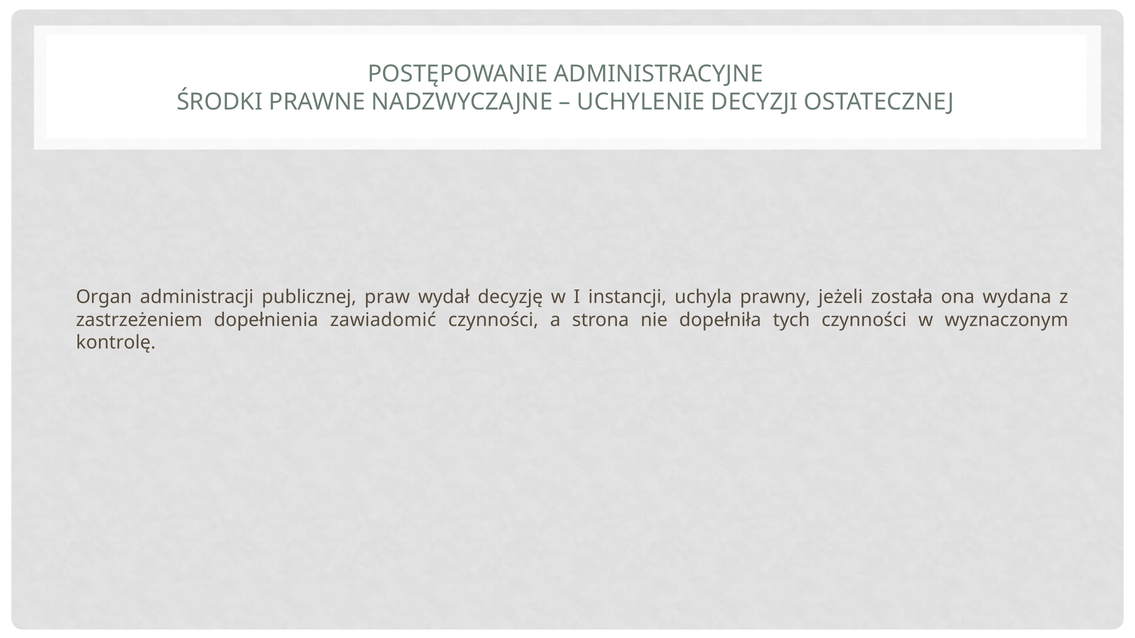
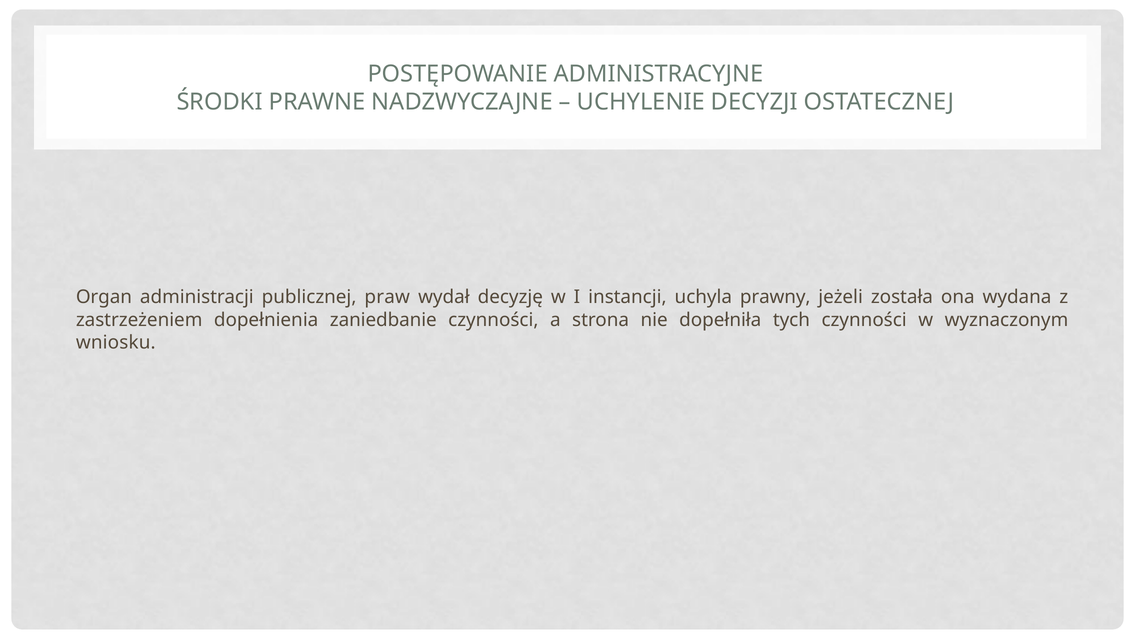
zawiadomić: zawiadomić -> zaniedbanie
kontrolę: kontrolę -> wniosku
